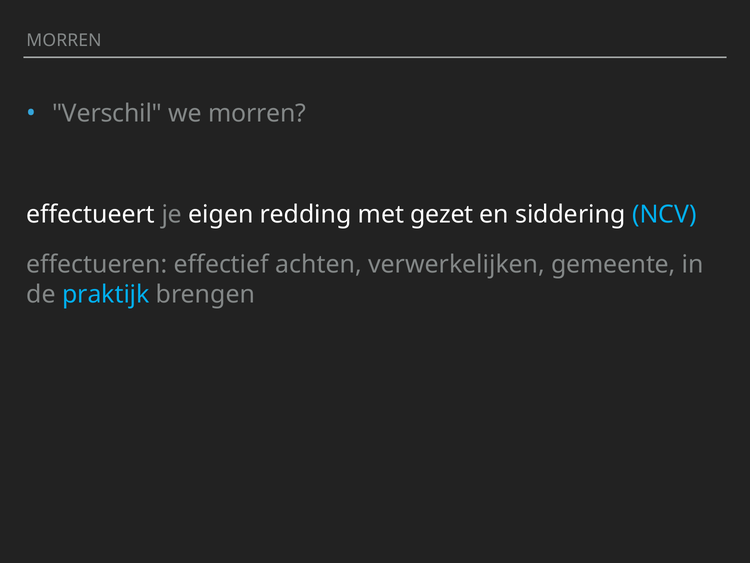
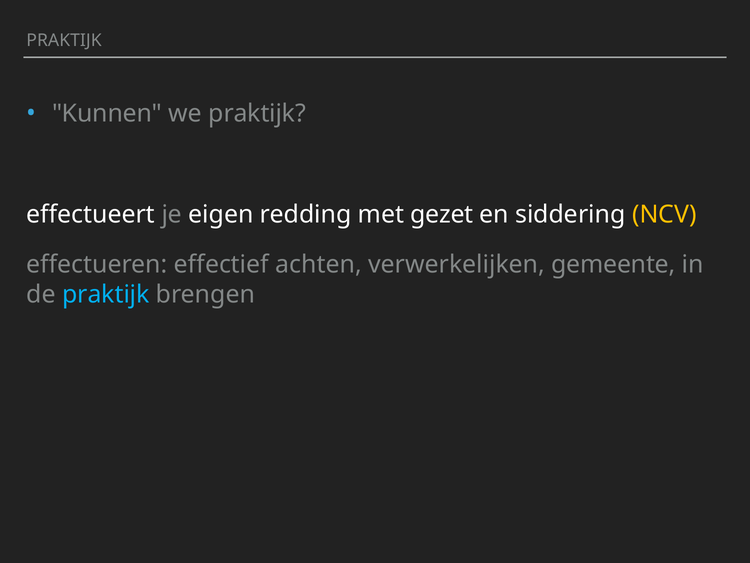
MORREN at (64, 41): MORREN -> PRAKTIJK
Verschil: Verschil -> Kunnen
we morren: morren -> praktijk
NCV colour: light blue -> yellow
